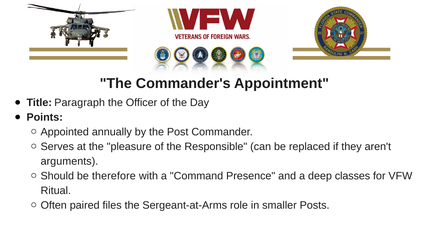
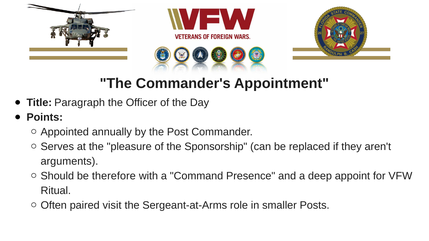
Responsible: Responsible -> Sponsorship
classes: classes -> appoint
files: files -> visit
